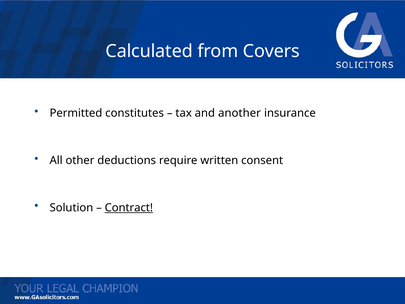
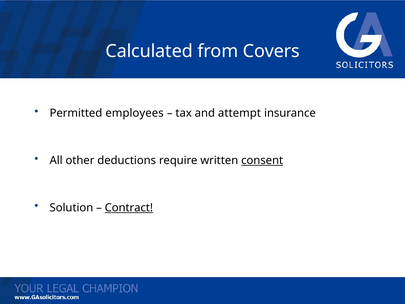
constitutes: constitutes -> employees
another: another -> attempt
consent underline: none -> present
